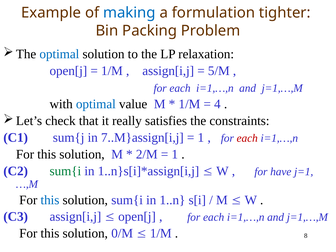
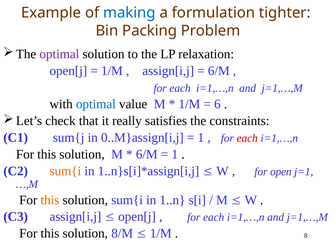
optimal at (59, 54) colour: blue -> purple
5/M at (219, 71): 5/M -> 6/M
4: 4 -> 6
7..M}assign[i,j: 7..M}assign[i,j -> 0..M}assign[i,j
2/M at (147, 154): 2/M -> 6/M
sum{i at (65, 171) colour: green -> orange
have: have -> open
this at (50, 200) colour: blue -> orange
0/M: 0/M -> 8/M
